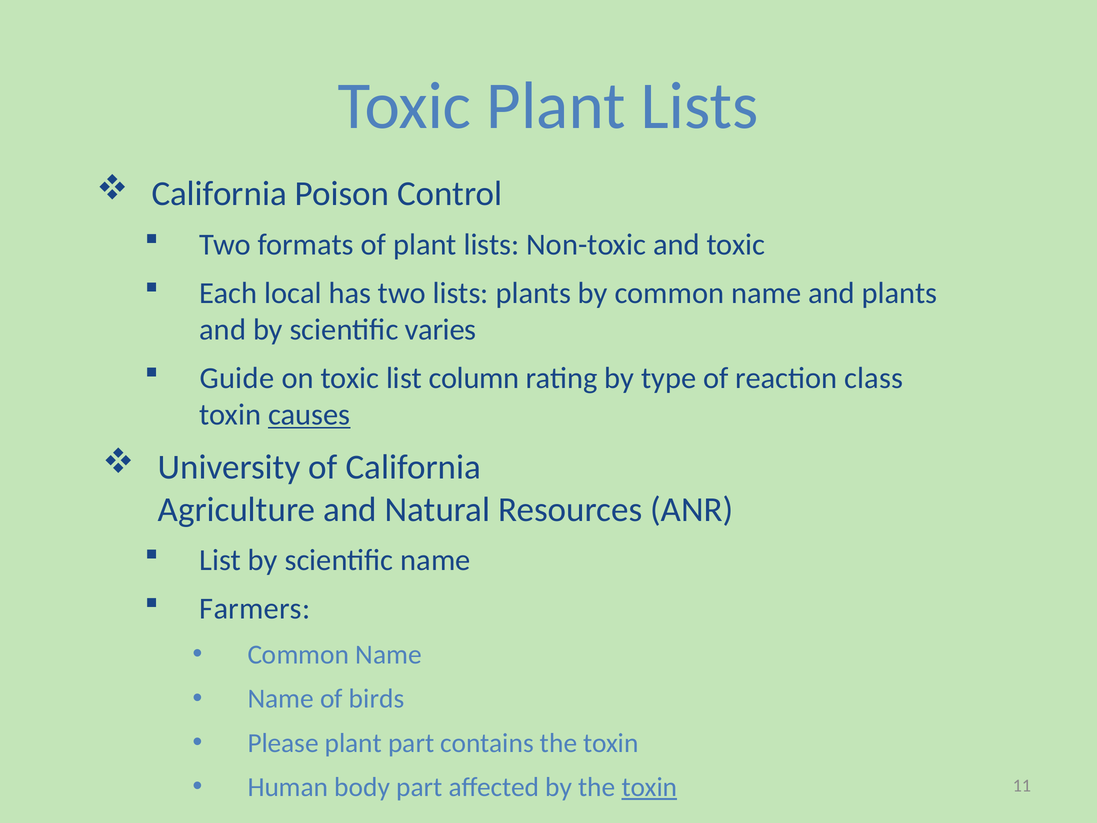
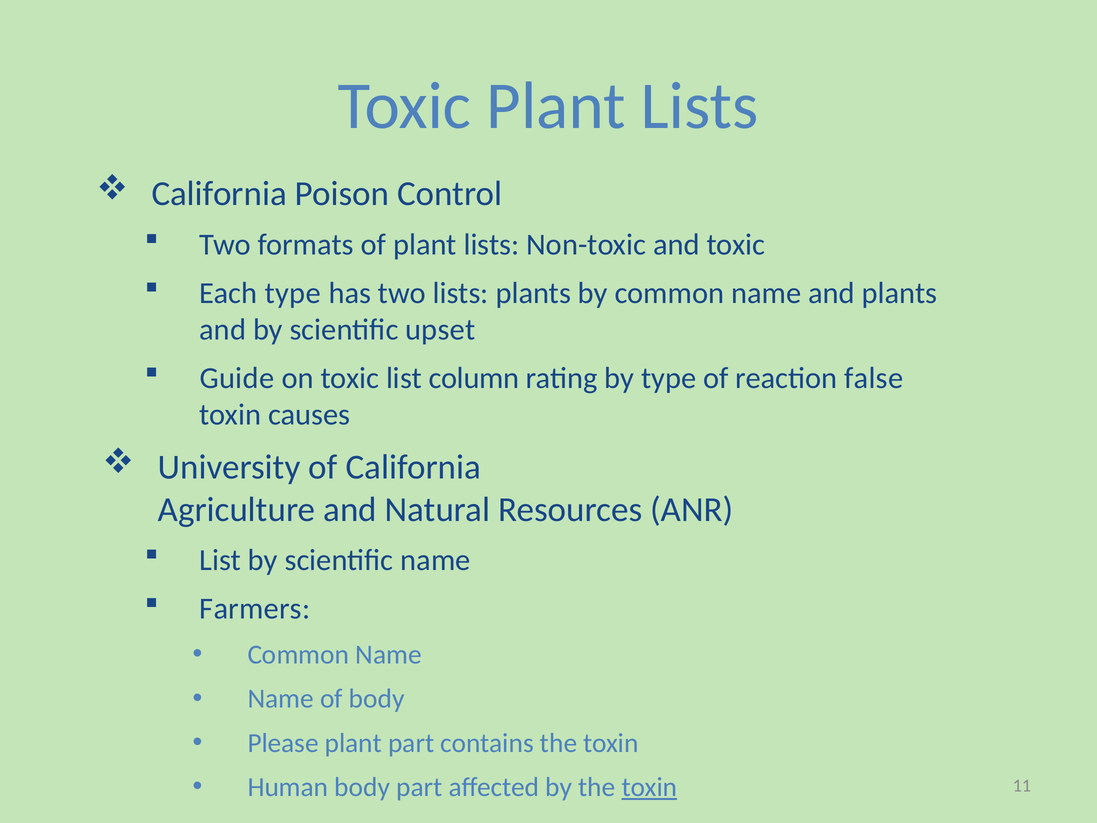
Each local: local -> type
varies: varies -> upset
class: class -> false
causes underline: present -> none
of birds: birds -> body
